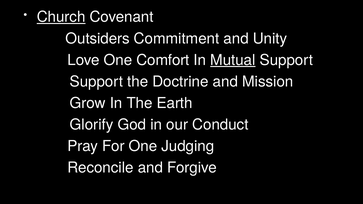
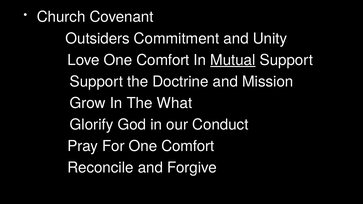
Church underline: present -> none
Earth: Earth -> What
For One Judging: Judging -> Comfort
